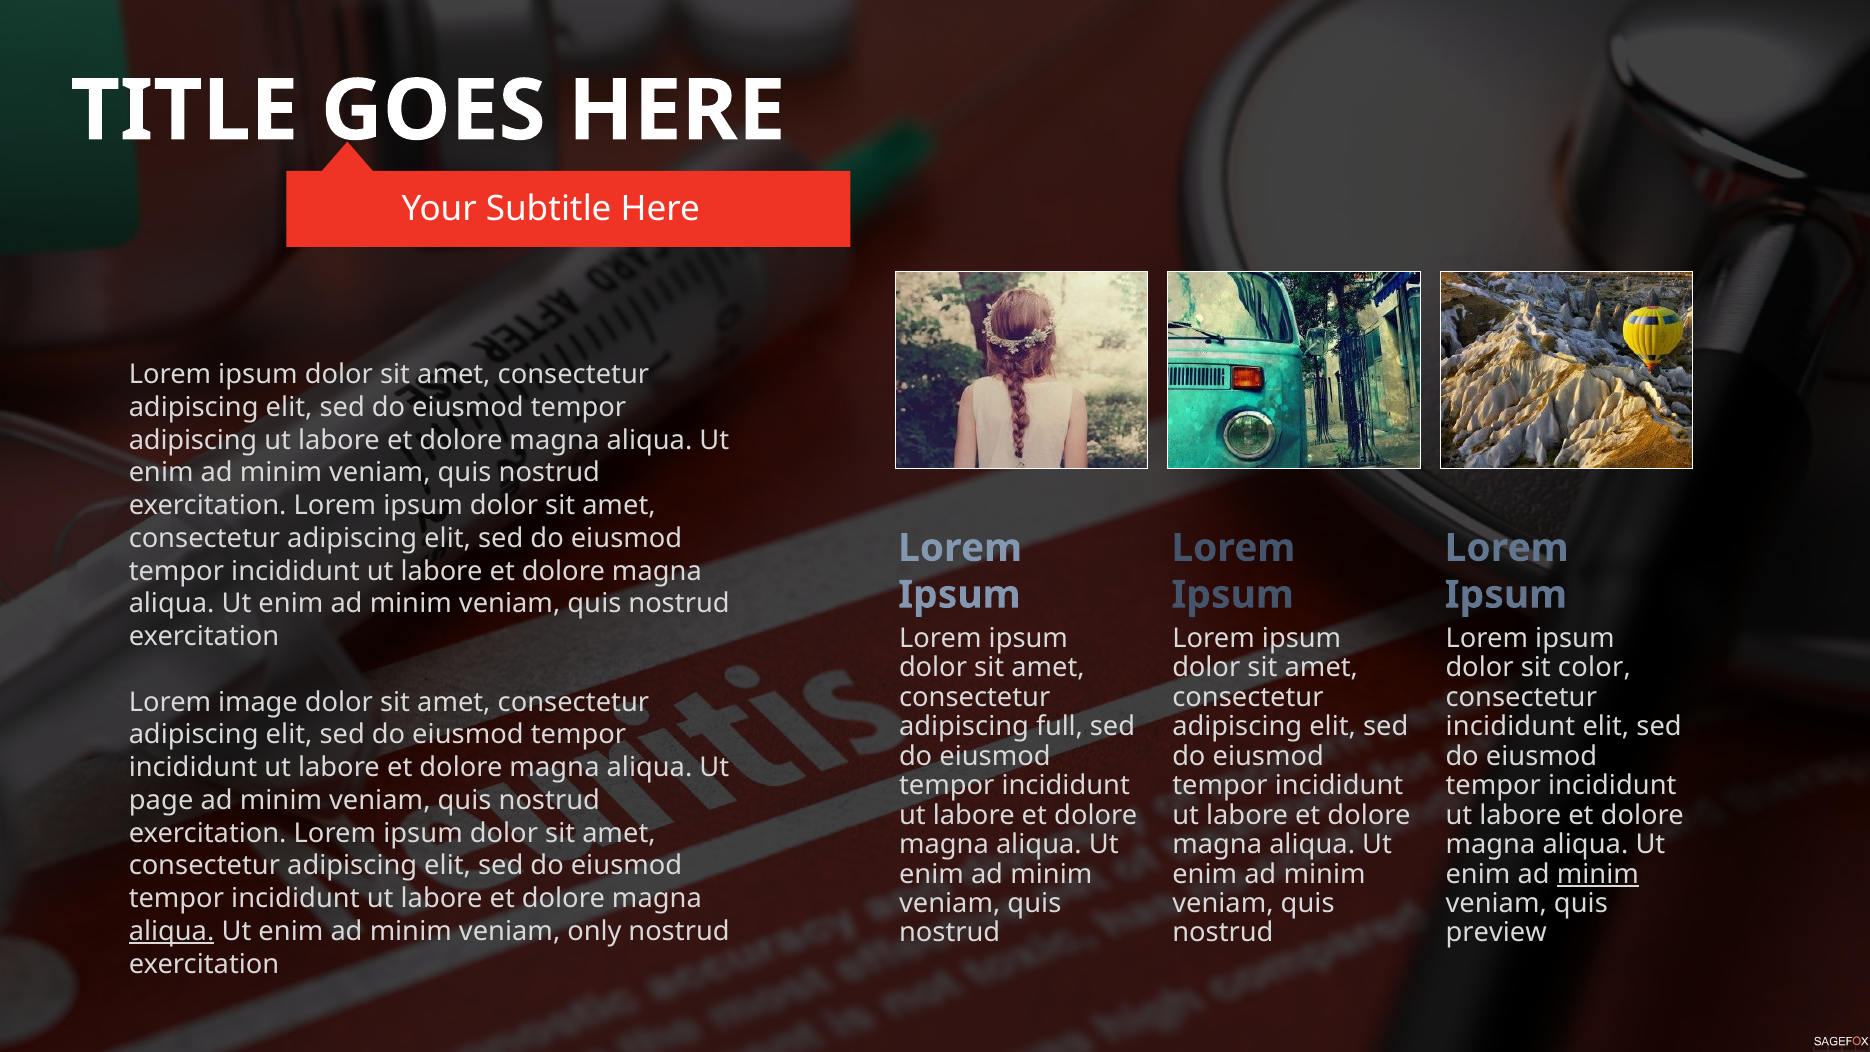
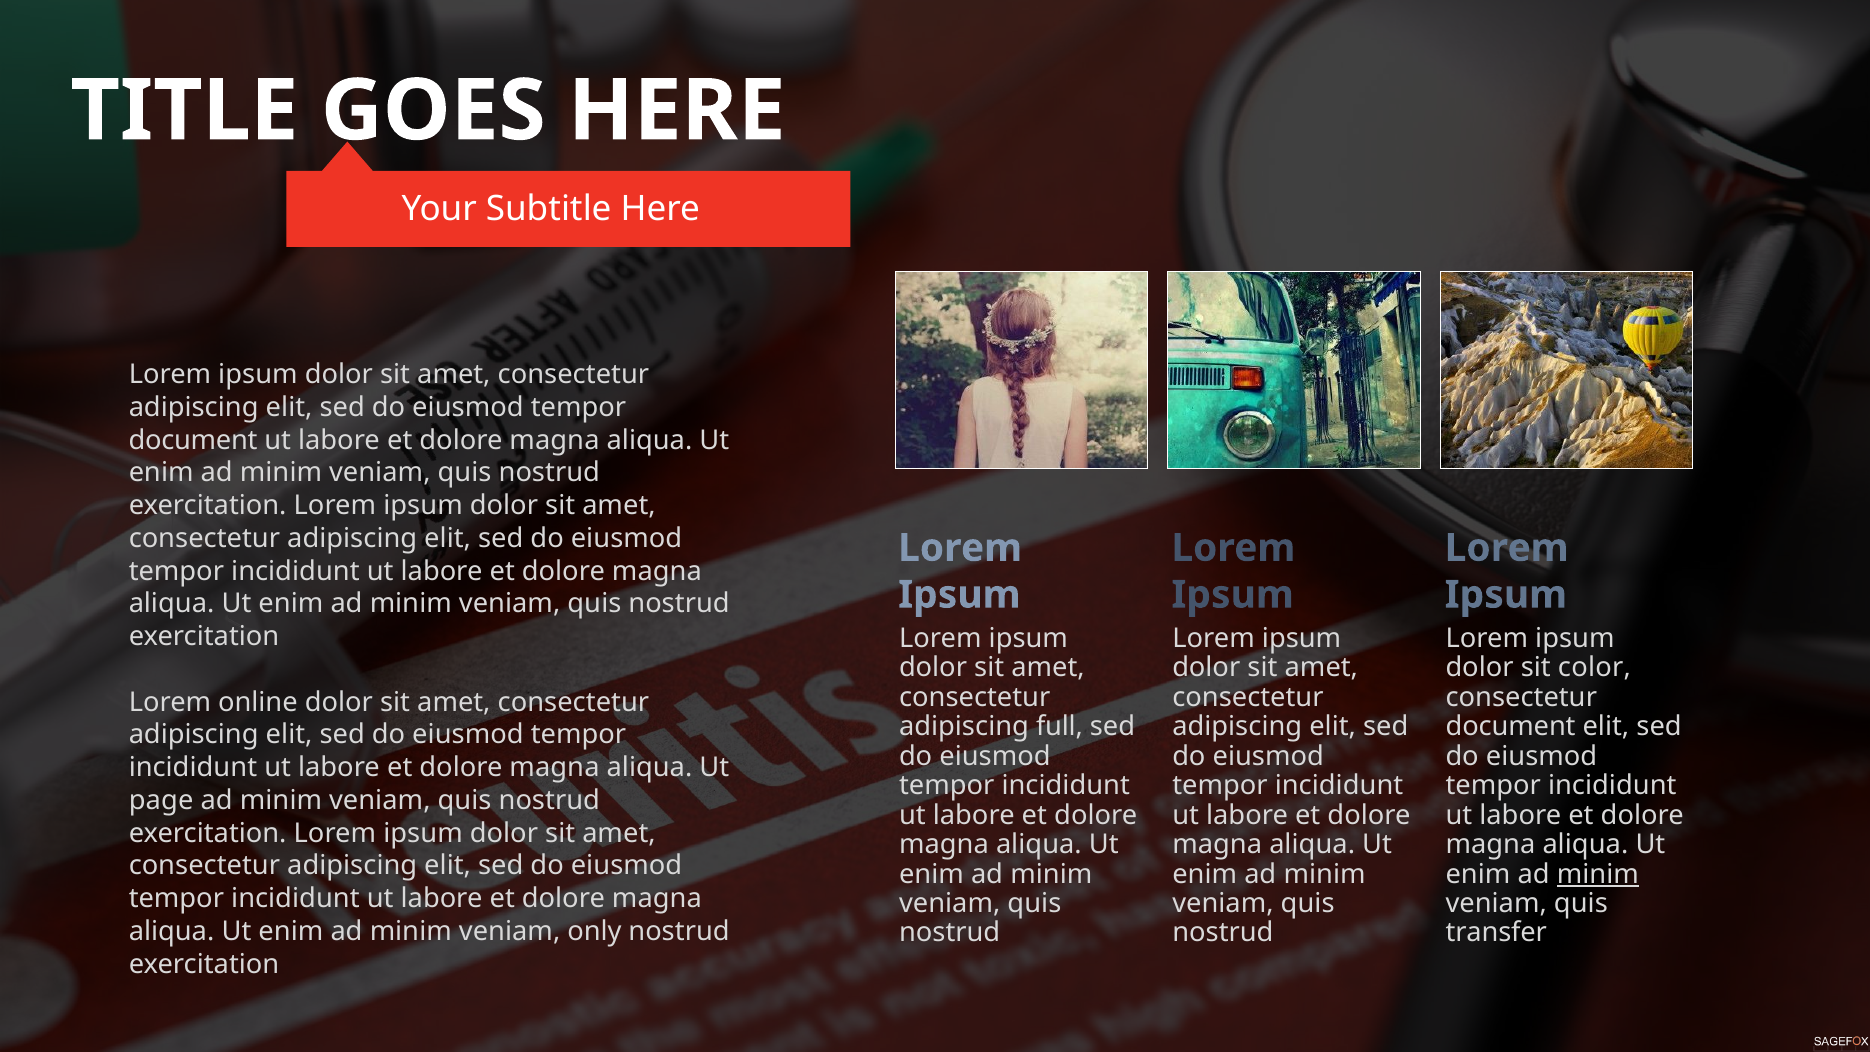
adipiscing at (193, 440): adipiscing -> document
image: image -> online
incididunt at (1510, 726): incididunt -> document
aliqua at (172, 931) underline: present -> none
preview: preview -> transfer
